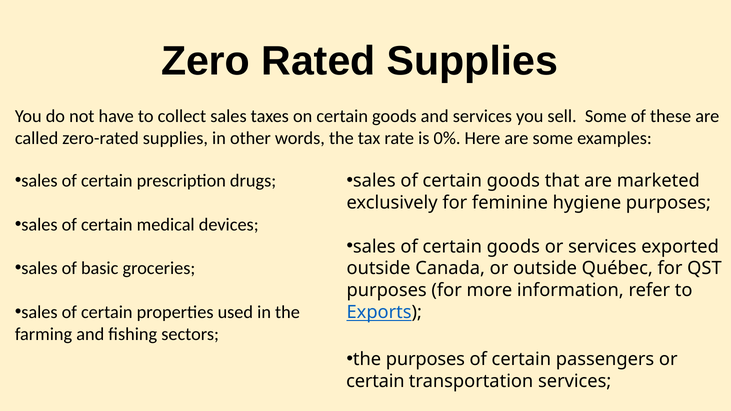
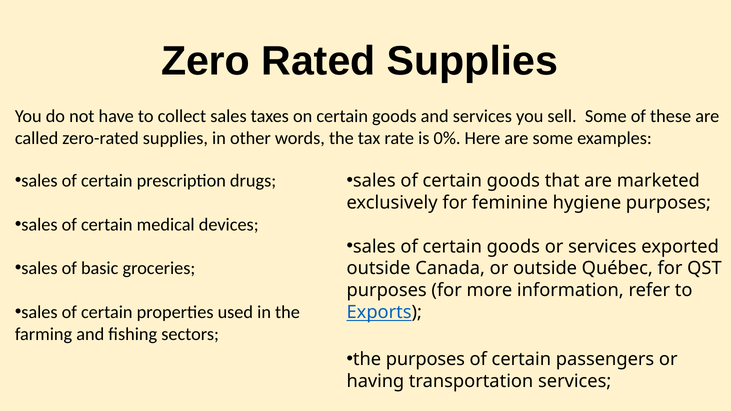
certain at (375, 381): certain -> having
